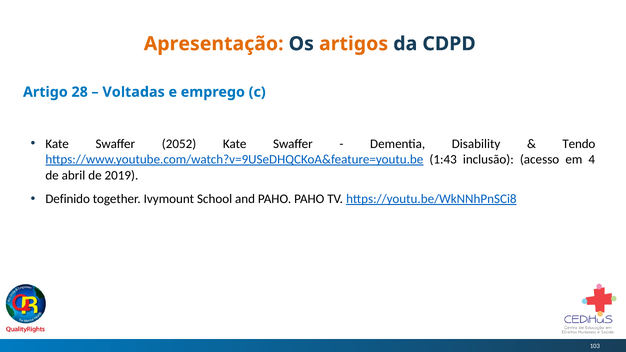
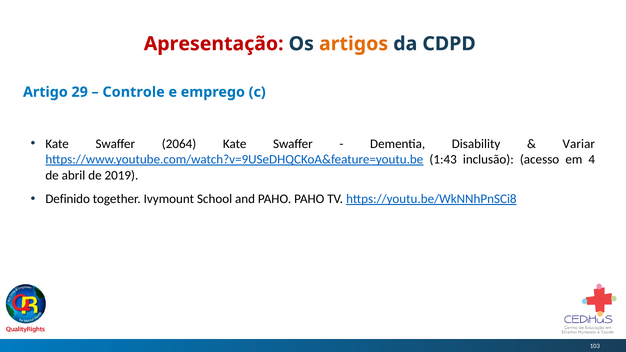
Apresentação colour: orange -> red
28: 28 -> 29
Voltadas: Voltadas -> Controle
2052: 2052 -> 2064
Tendo: Tendo -> Variar
